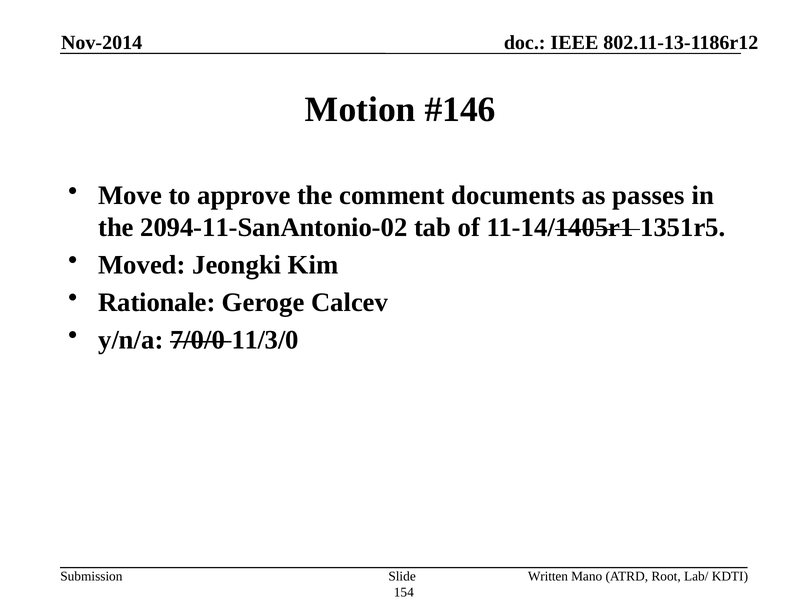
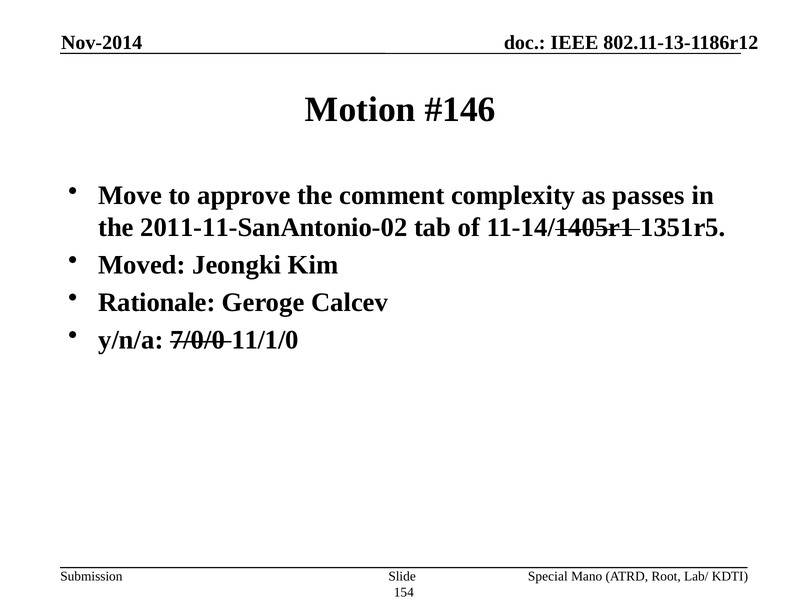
documents: documents -> complexity
2094-11-SanAntonio-02: 2094-11-SanAntonio-02 -> 2011-11-SanAntonio-02
11/3/0: 11/3/0 -> 11/1/0
Written: Written -> Special
